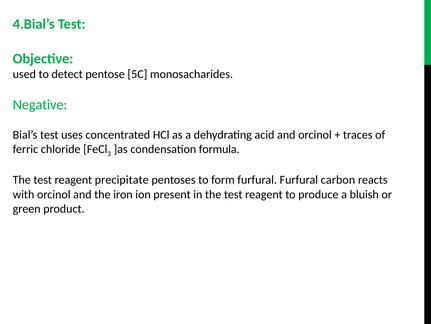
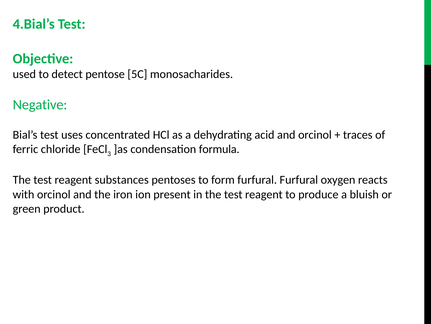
precipitate: precipitate -> substances
carbon: carbon -> oxygen
